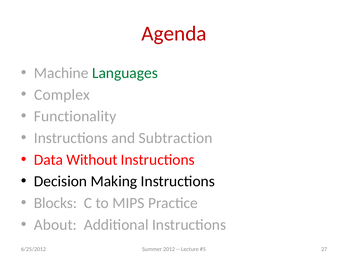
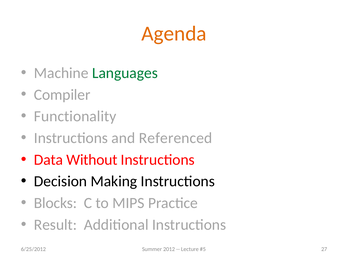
Agenda colour: red -> orange
Complex: Complex -> Compiler
Subtraction: Subtraction -> Referenced
About: About -> Result
